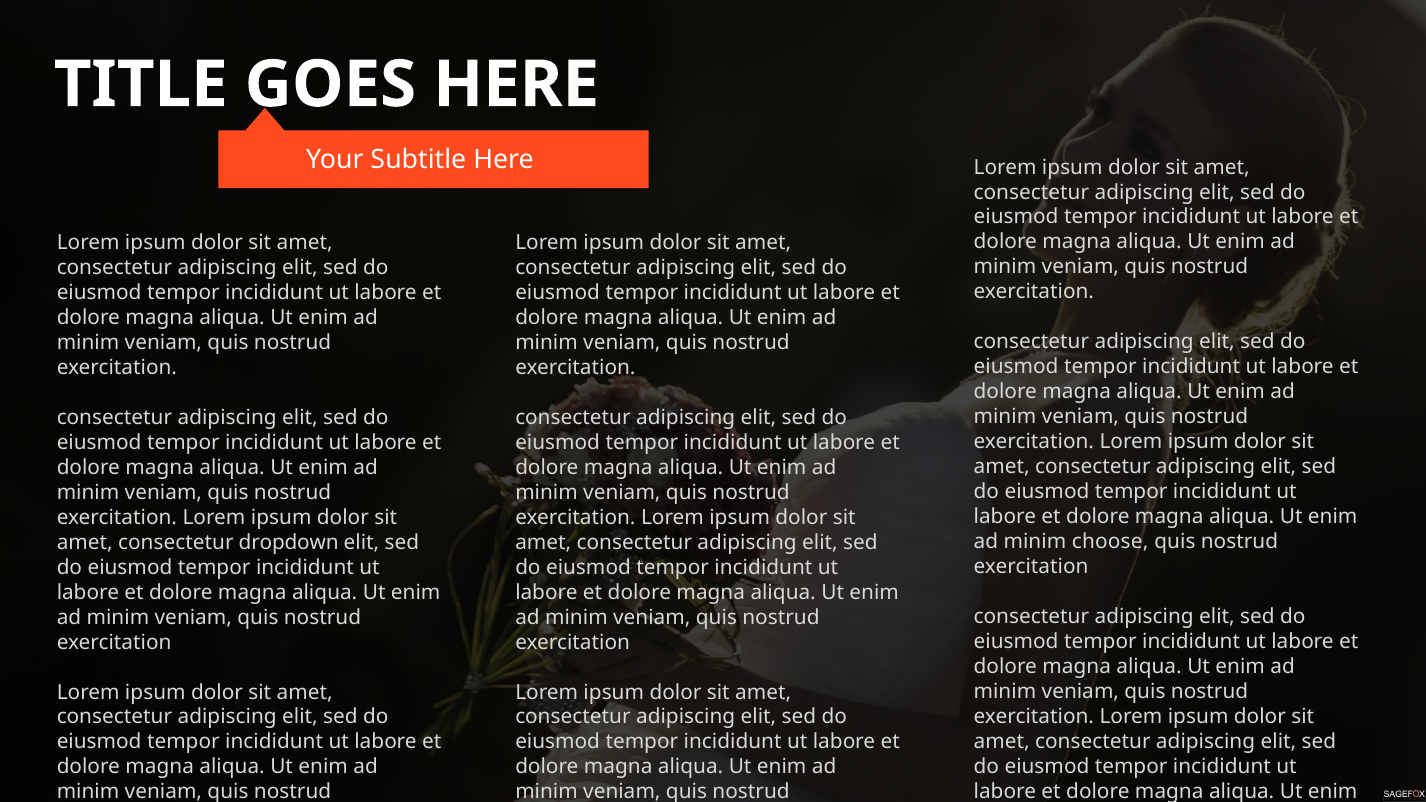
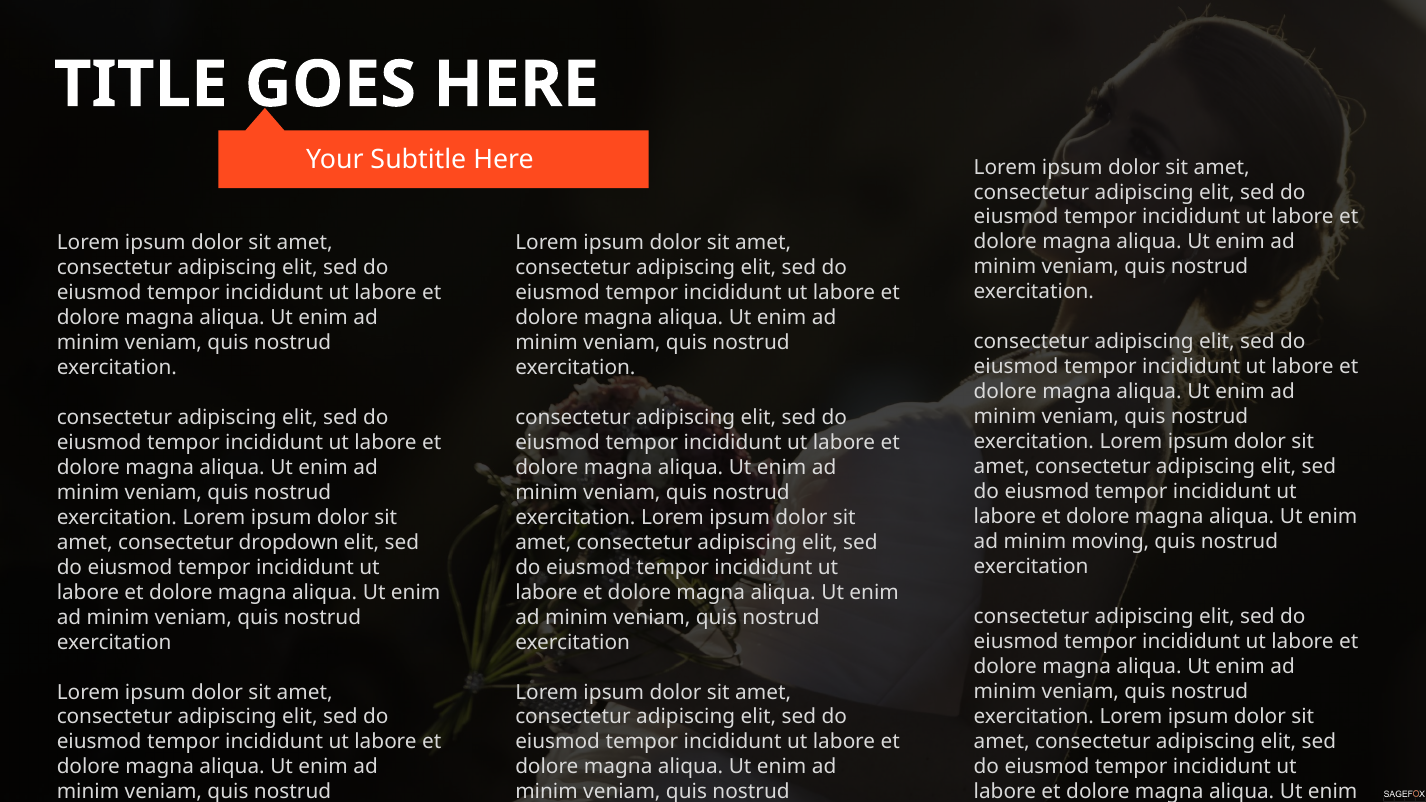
choose: choose -> moving
